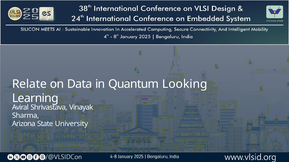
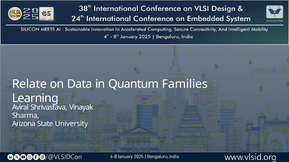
Looking: Looking -> Families
